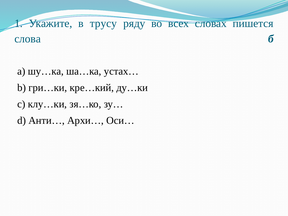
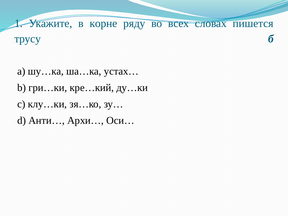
трусу: трусу -> корне
слова: слова -> трусу
